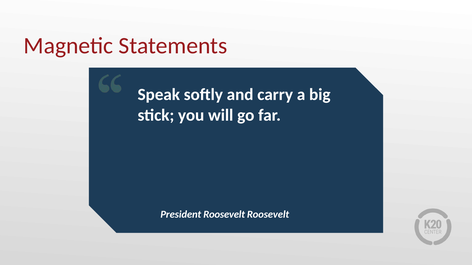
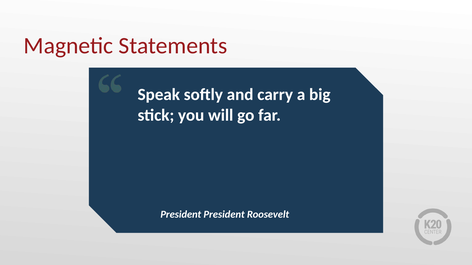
President Roosevelt: Roosevelt -> President
